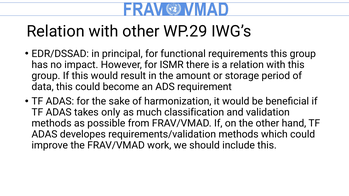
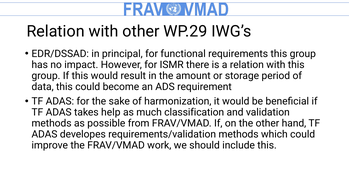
only: only -> help
